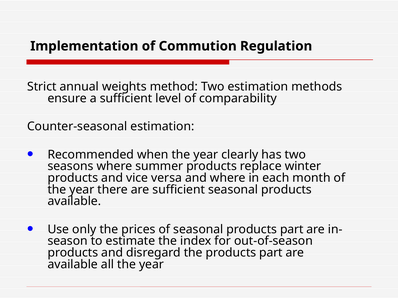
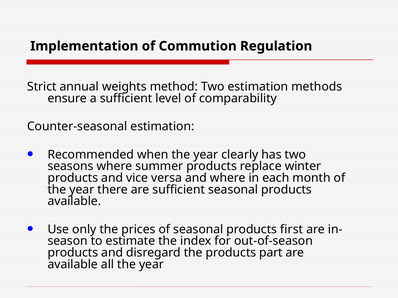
seasonal products part: part -> first
